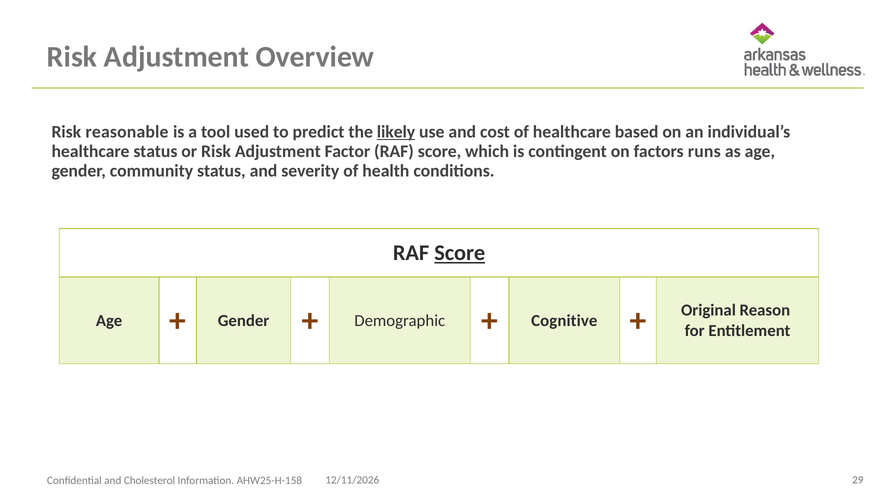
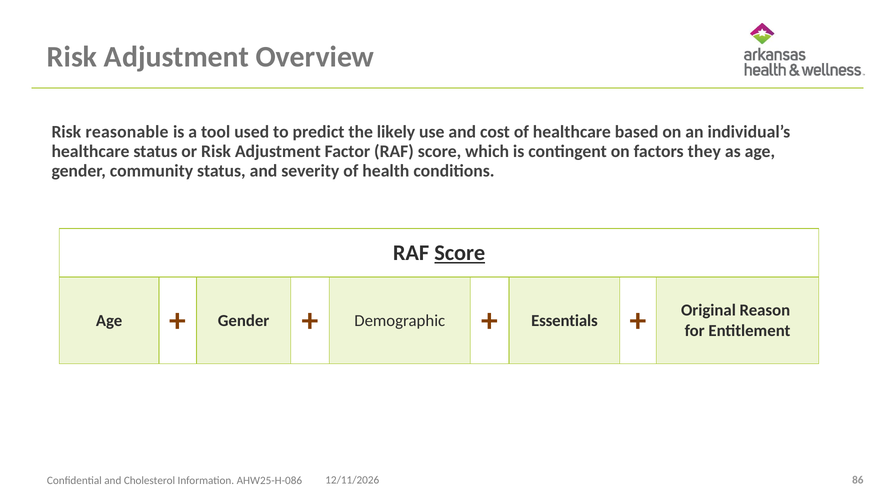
likely underline: present -> none
runs: runs -> they
Cognitive: Cognitive -> Essentials
AHW25-H-158: AHW25-H-158 -> AHW25-H-086
29: 29 -> 86
